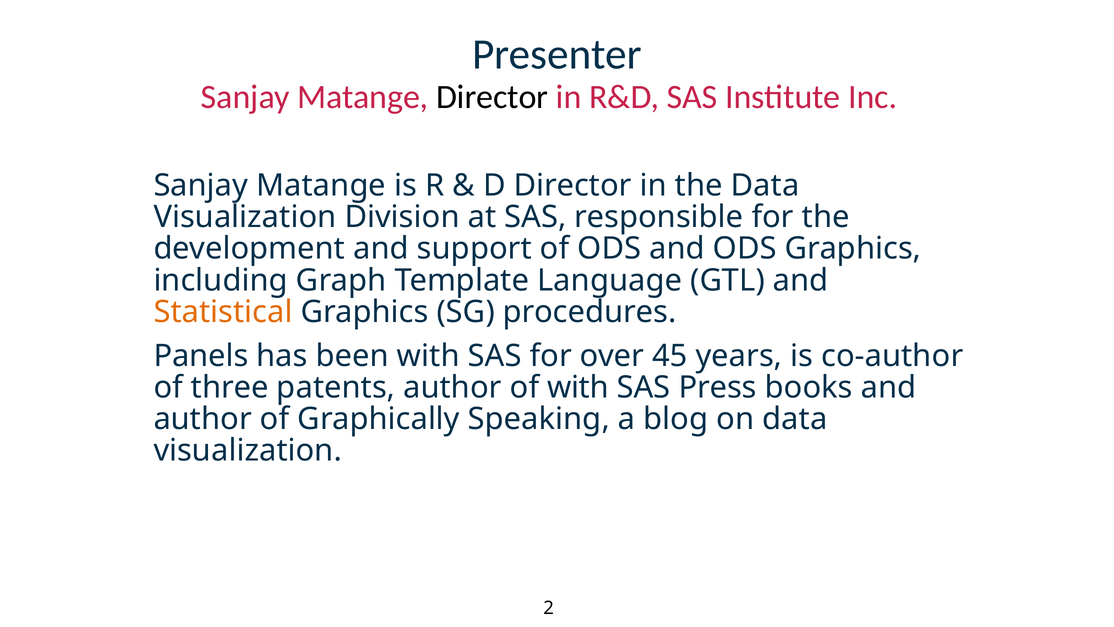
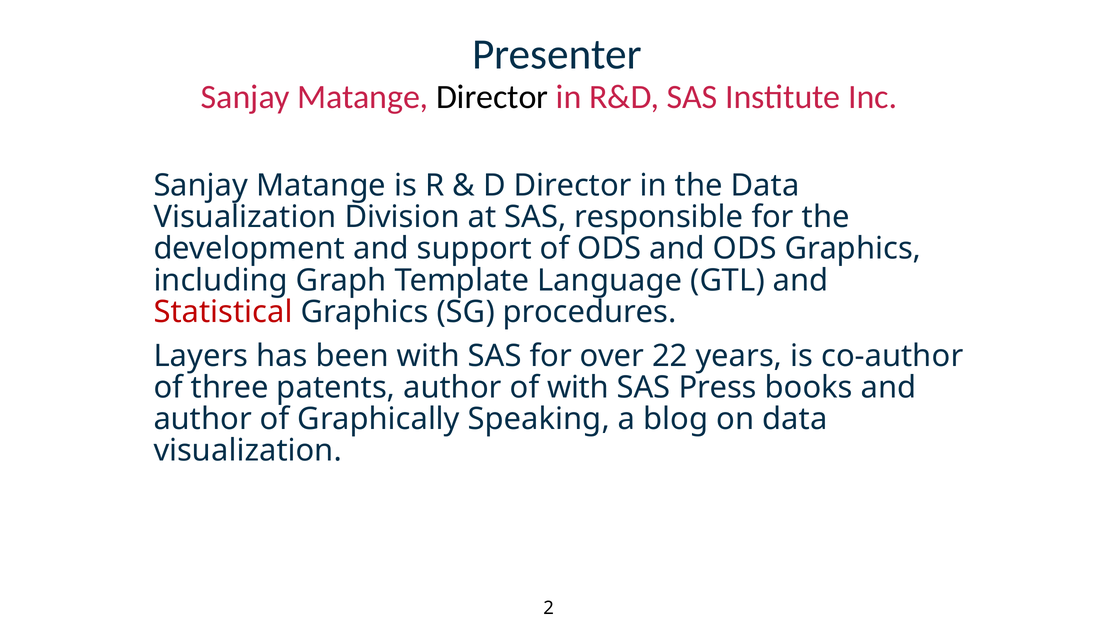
Statistical colour: orange -> red
Panels: Panels -> Layers
45: 45 -> 22
